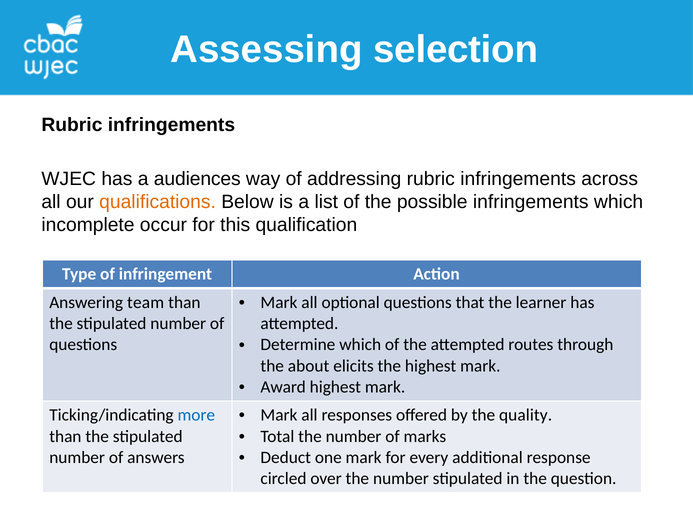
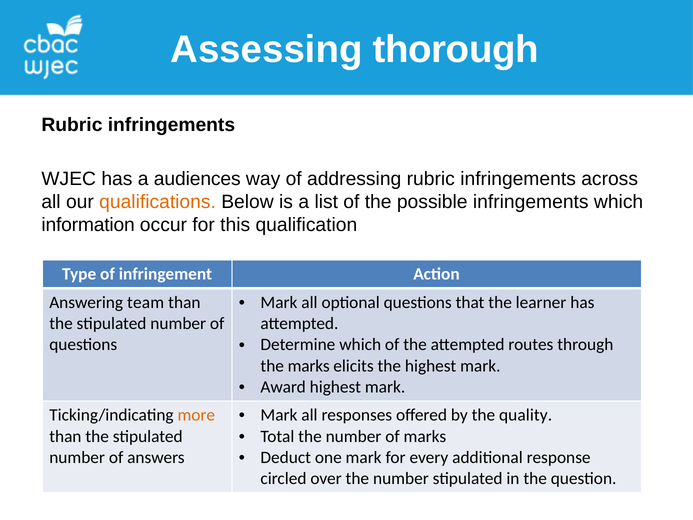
selection: selection -> thorough
incomplete: incomplete -> information
the about: about -> marks
more colour: blue -> orange
